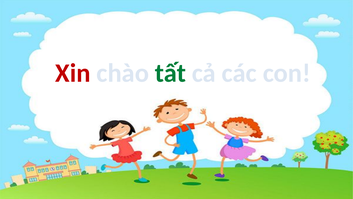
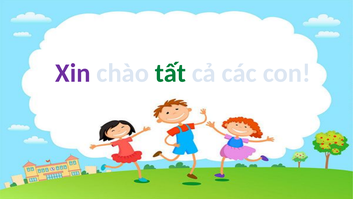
Xin colour: red -> purple
